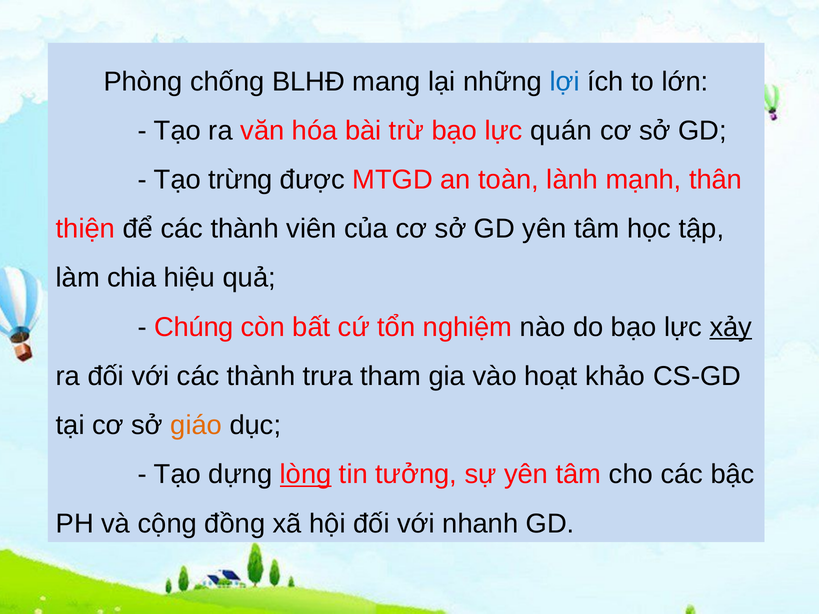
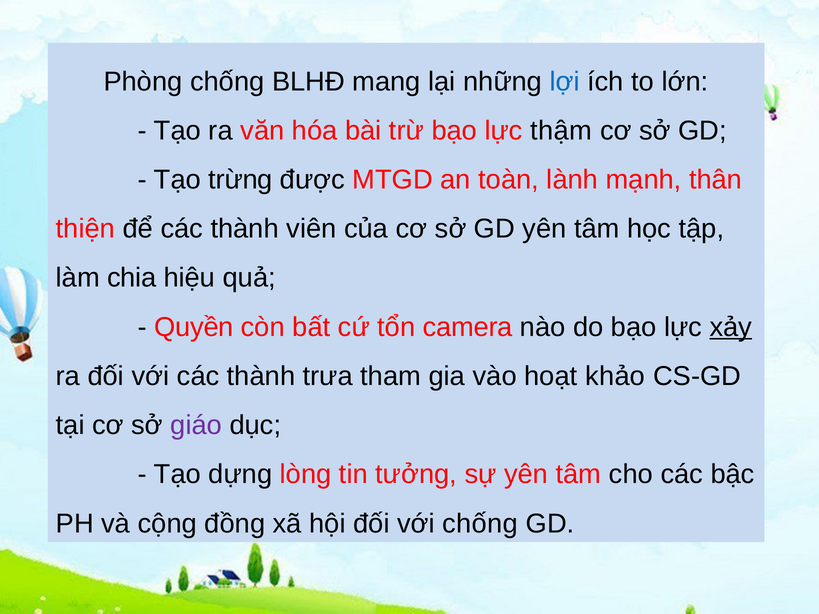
quán: quán -> thậm
Chúng: Chúng -> Quyền
nghiệm: nghiệm -> camera
giáo colour: orange -> purple
lòng underline: present -> none
với nhanh: nhanh -> chống
